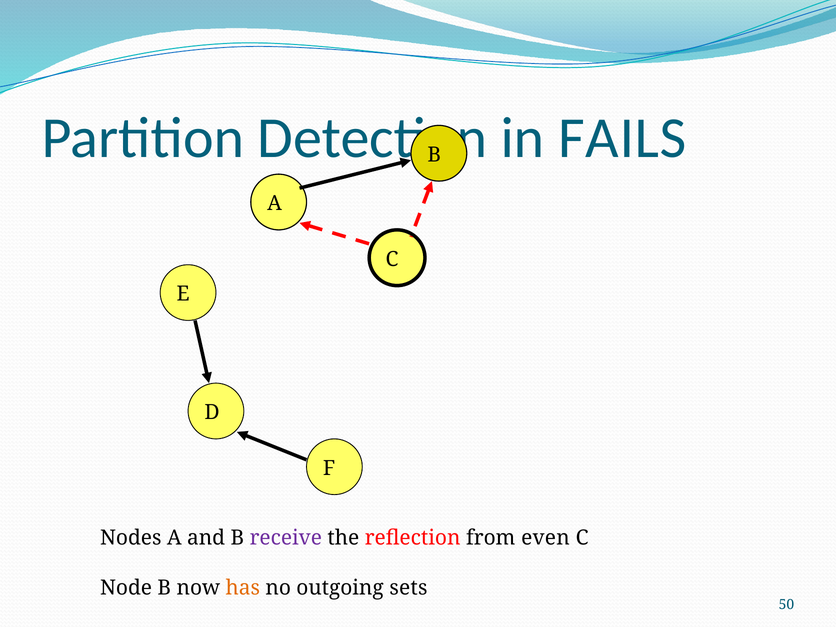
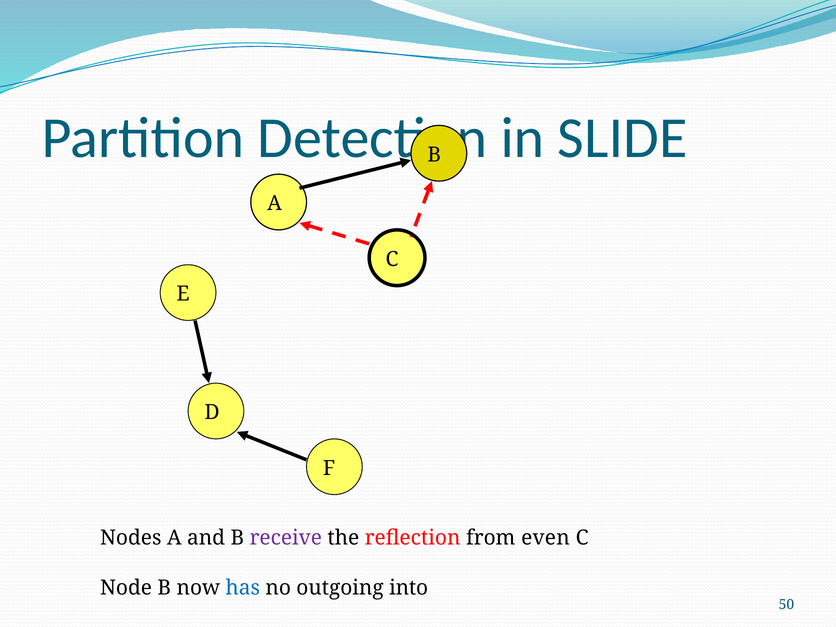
FAILS: FAILS -> SLIDE
has colour: orange -> blue
sets: sets -> into
